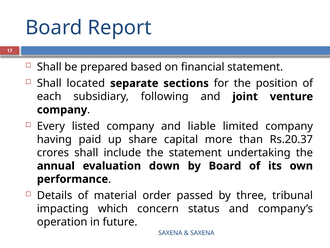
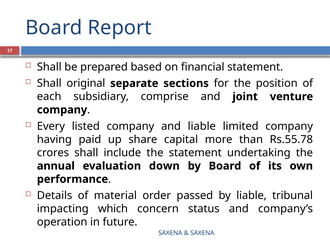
located: located -> original
following: following -> comprise
Rs.20.37: Rs.20.37 -> Rs.55.78
by three: three -> liable
